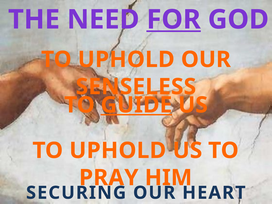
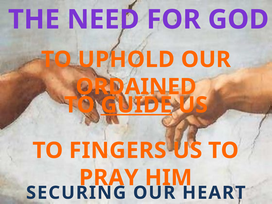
FOR underline: present -> none
SENSELESS: SENSELESS -> ORDAINED
UPHOLD at (118, 151): UPHOLD -> FINGERS
